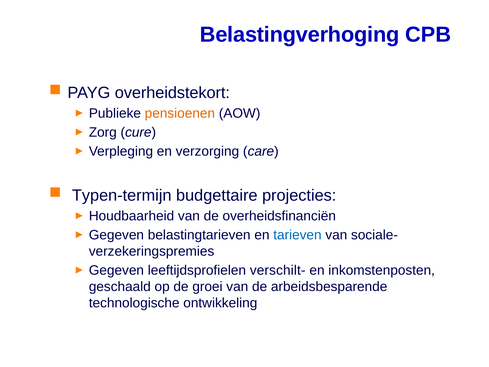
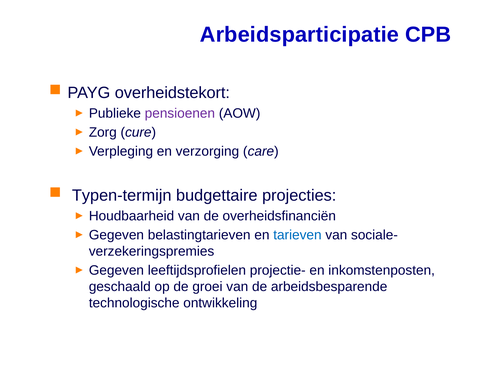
Belastingverhoging: Belastingverhoging -> Arbeidsparticipatie
pensioenen colour: orange -> purple
verschilt-: verschilt- -> projectie-
